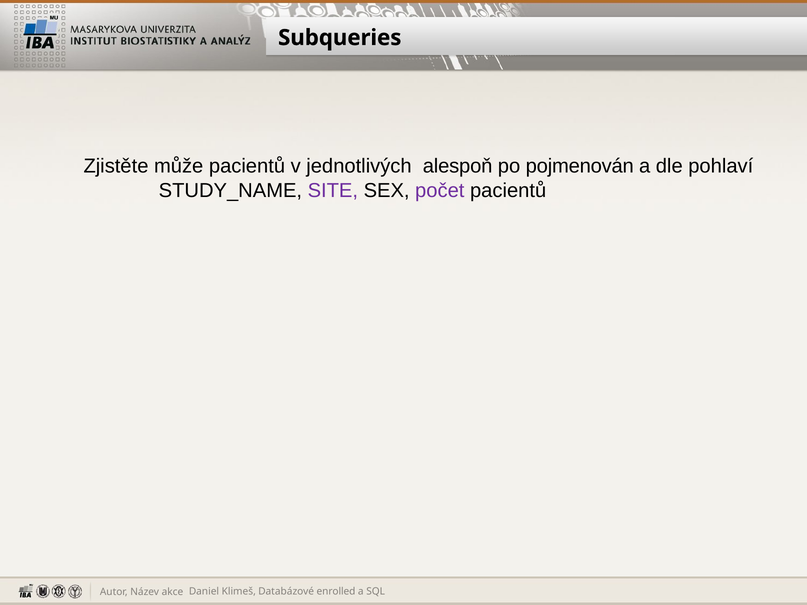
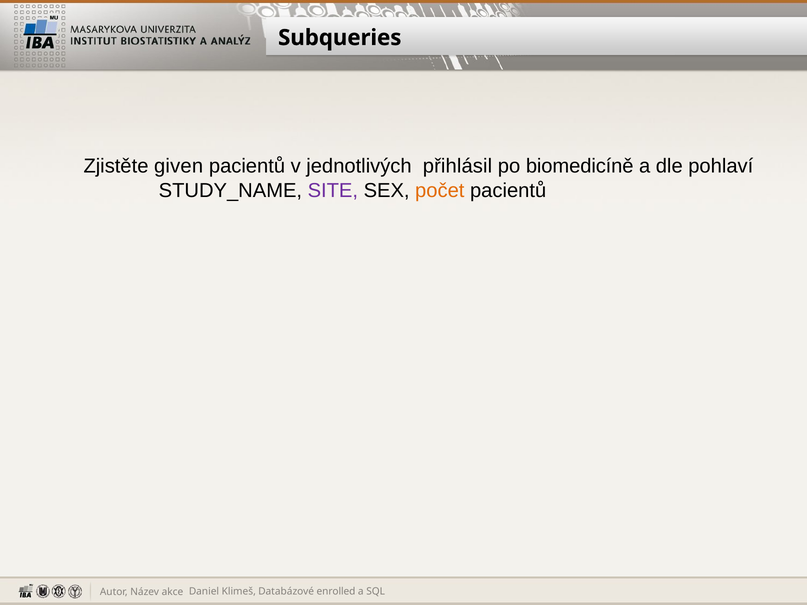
může: může -> given
alespoň: alespoň -> přihlásil
pojmenován: pojmenován -> biomedicíně
počet colour: purple -> orange
